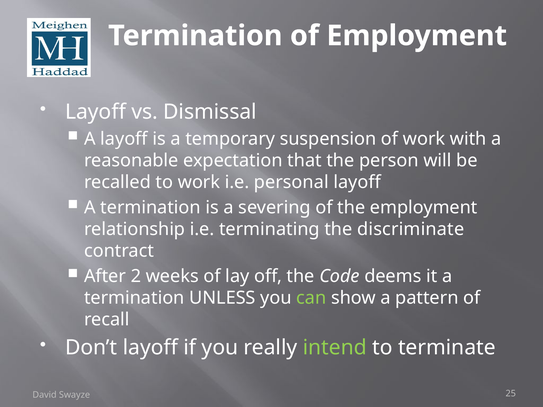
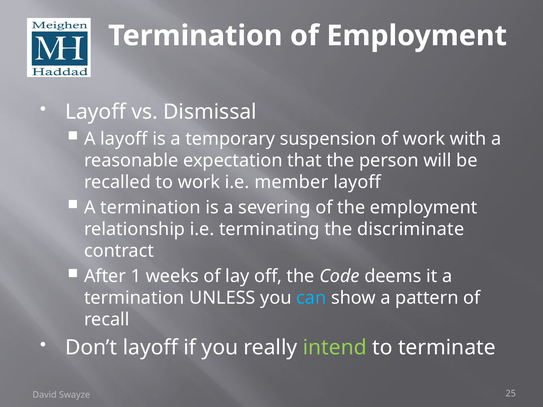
personal: personal -> member
2: 2 -> 1
can colour: light green -> light blue
